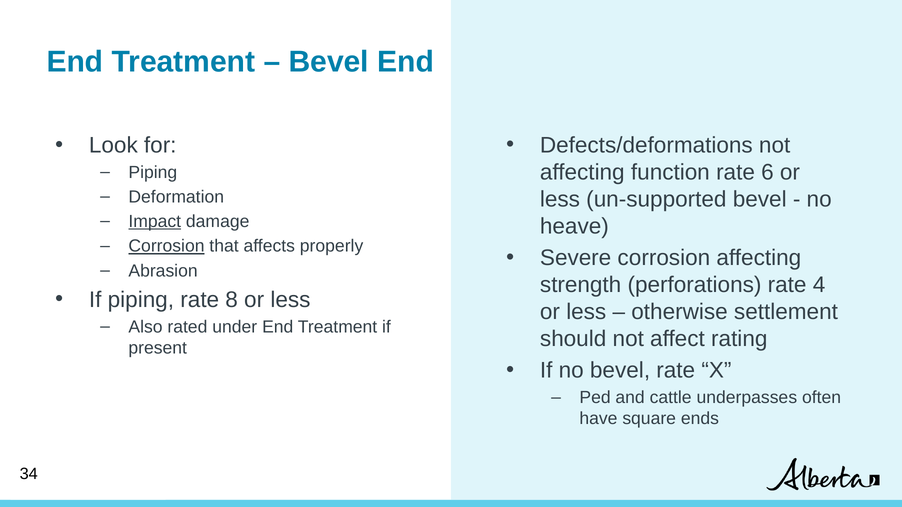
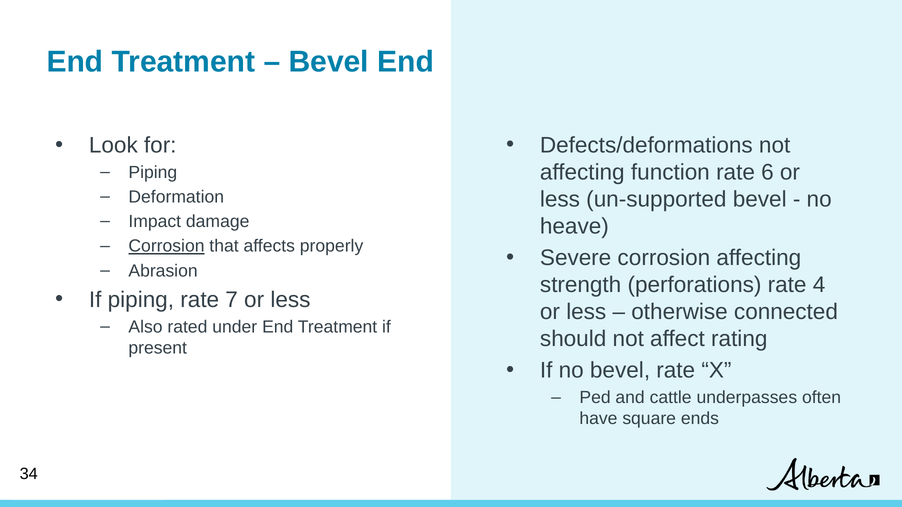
Impact underline: present -> none
8: 8 -> 7
settlement: settlement -> connected
